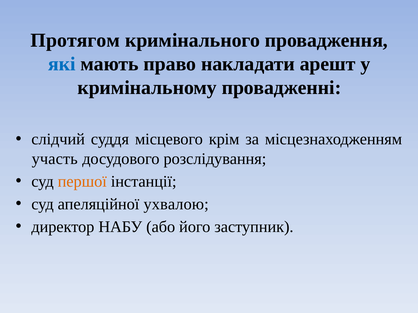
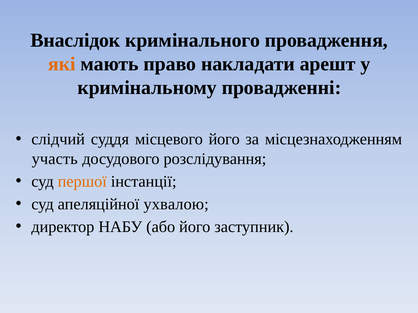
Протягом: Протягом -> Внаслідок
які colour: blue -> orange
місцевого крім: крім -> його
